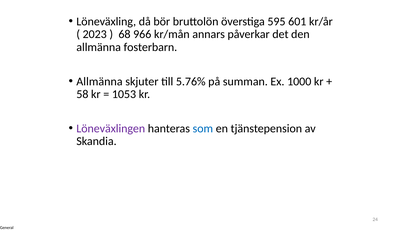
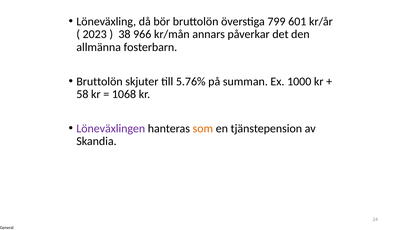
595: 595 -> 799
68: 68 -> 38
Allmänna at (99, 81): Allmänna -> Bruttolön
1053: 1053 -> 1068
som colour: blue -> orange
